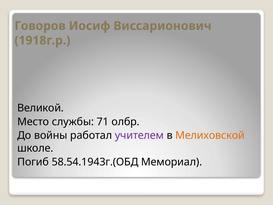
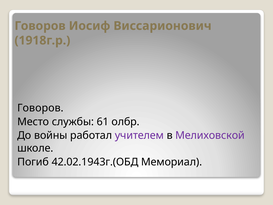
Великой at (41, 108): Великой -> Говоров
71: 71 -> 61
Мелиховской colour: orange -> purple
58.54.1943г.(ОБД: 58.54.1943г.(ОБД -> 42.02.1943г.(ОБД
